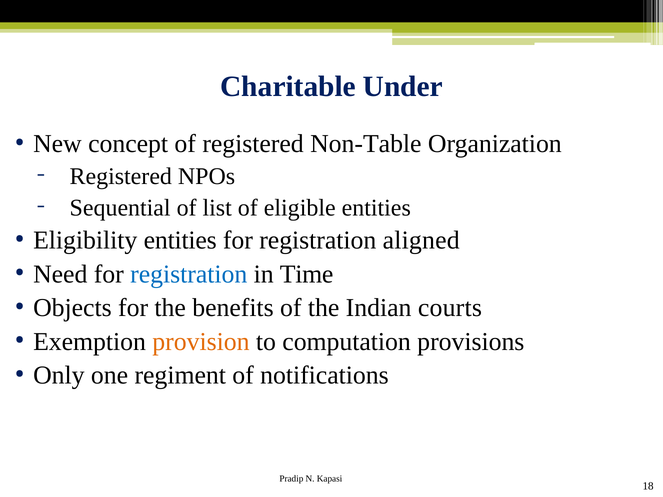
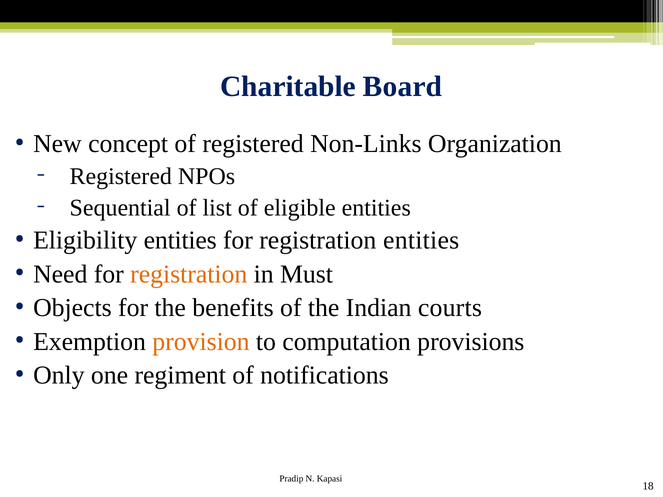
Under: Under -> Board
Non-Table: Non-Table -> Non-Links
registration aligned: aligned -> entities
registration at (189, 274) colour: blue -> orange
Time: Time -> Must
